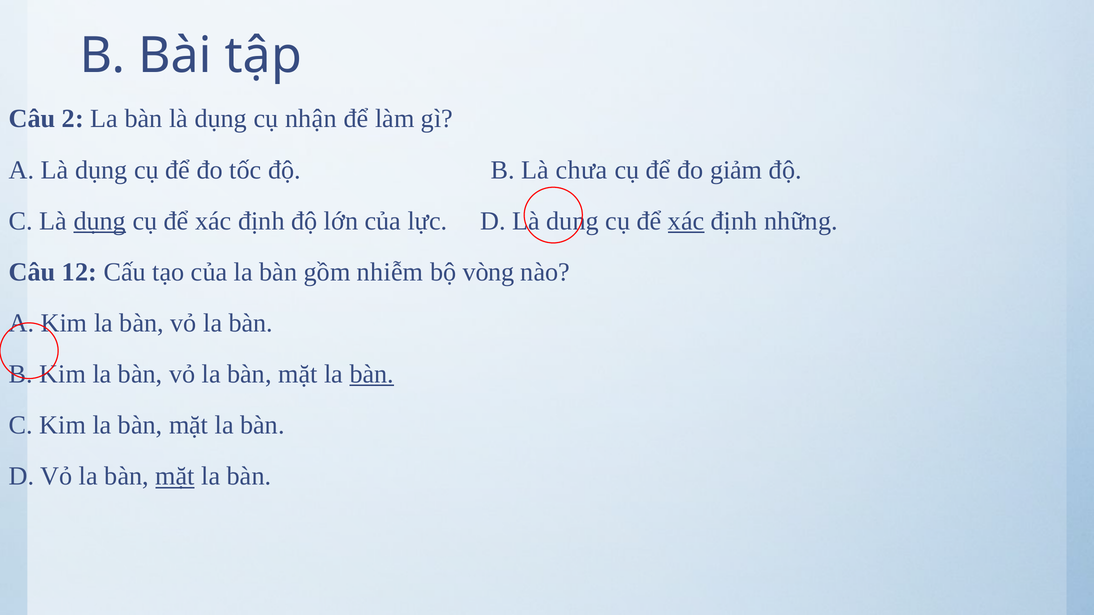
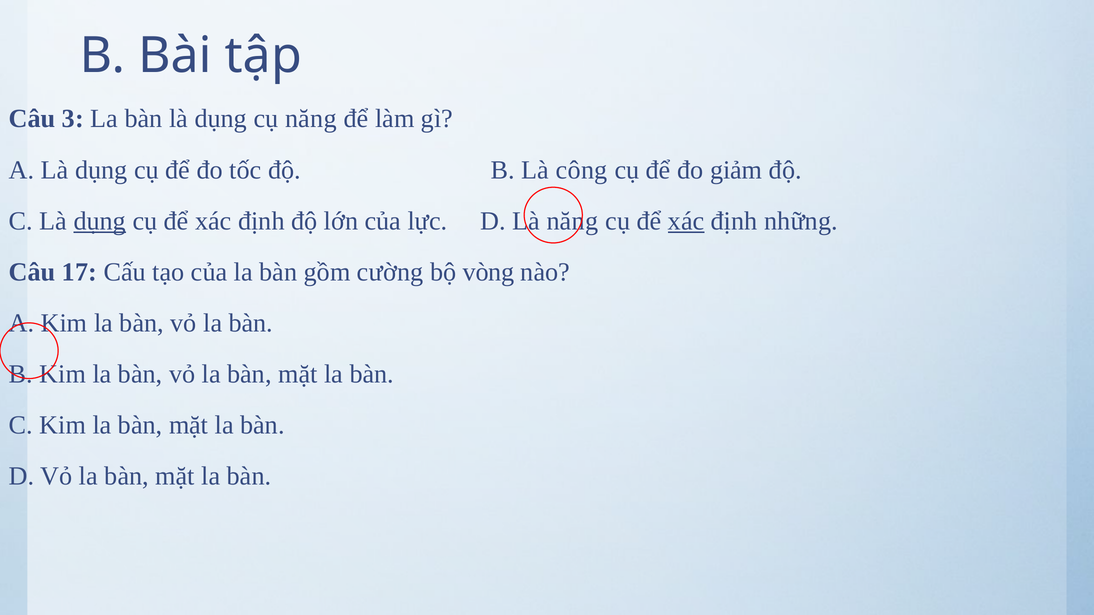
2: 2 -> 3
cụ nhận: nhận -> năng
chưa: chưa -> công
Là dung: dung -> năng
12: 12 -> 17
nhiễm: nhiễm -> cường
bàn at (372, 375) underline: present -> none
mặt at (175, 477) underline: present -> none
